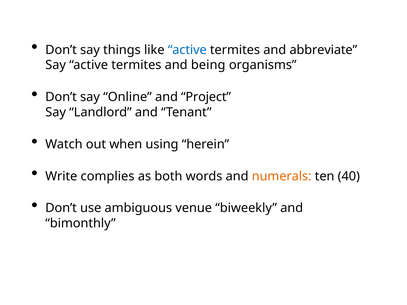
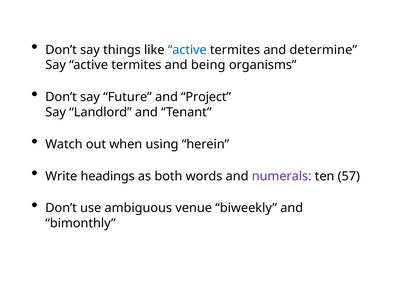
abbreviate: abbreviate -> determine
Online: Online -> Future
complies: complies -> headings
numerals colour: orange -> purple
40: 40 -> 57
